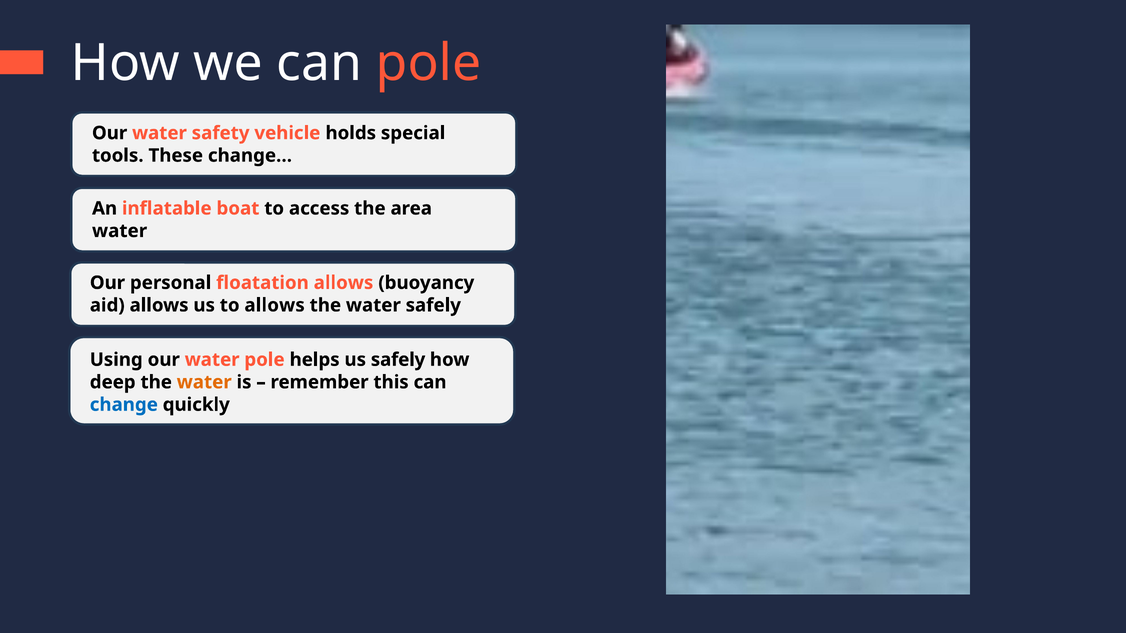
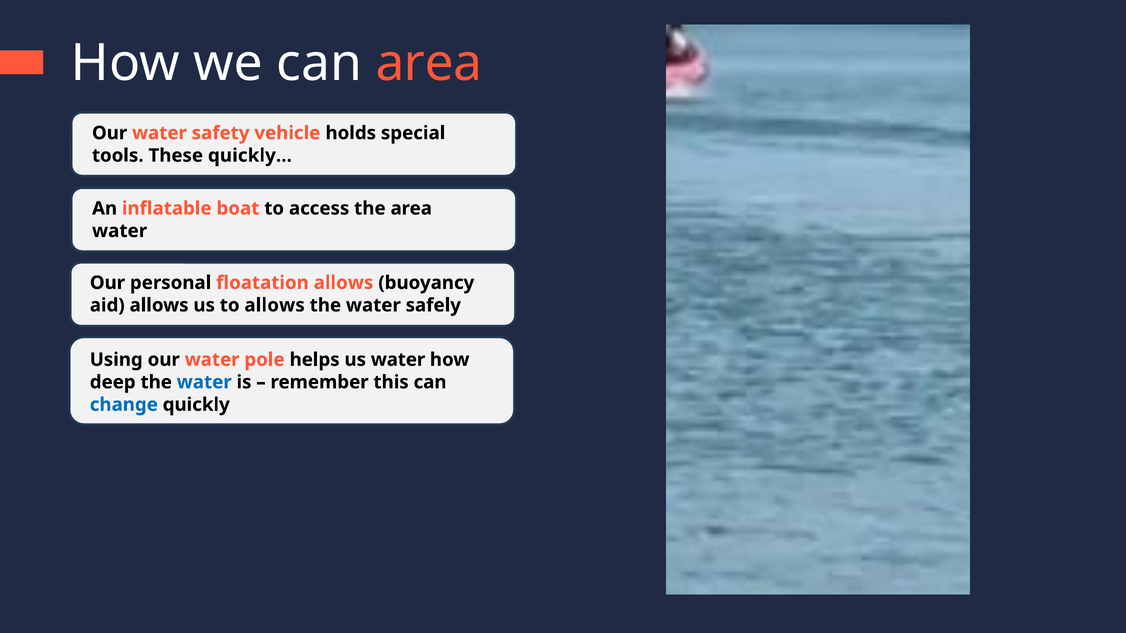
can pole: pole -> area
change…: change… -> quickly…
us safely: safely -> water
water at (204, 382) colour: orange -> blue
